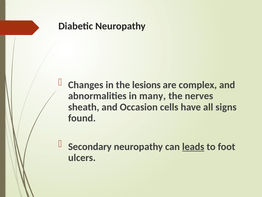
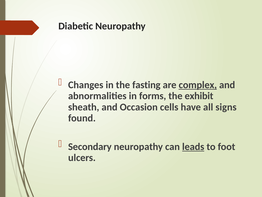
lesions: lesions -> fasting
complex underline: none -> present
many: many -> forms
nerves: nerves -> exhibit
